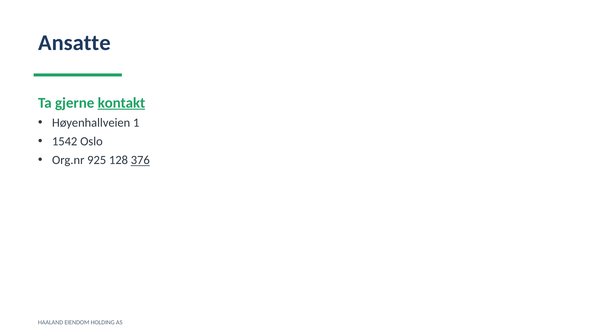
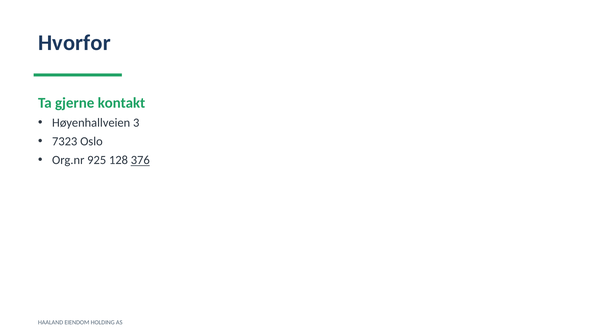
Ansatte: Ansatte -> Hvorfor
kontakt underline: present -> none
1: 1 -> 3
1542: 1542 -> 7323
